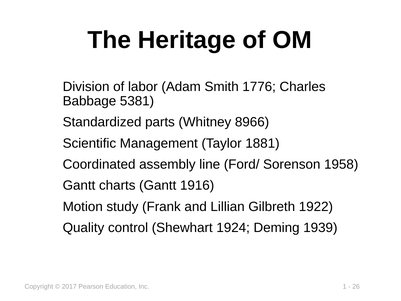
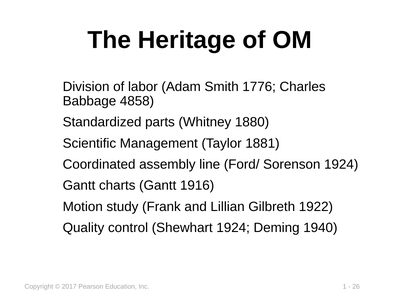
5381: 5381 -> 4858
8966: 8966 -> 1880
Sorenson 1958: 1958 -> 1924
1939: 1939 -> 1940
